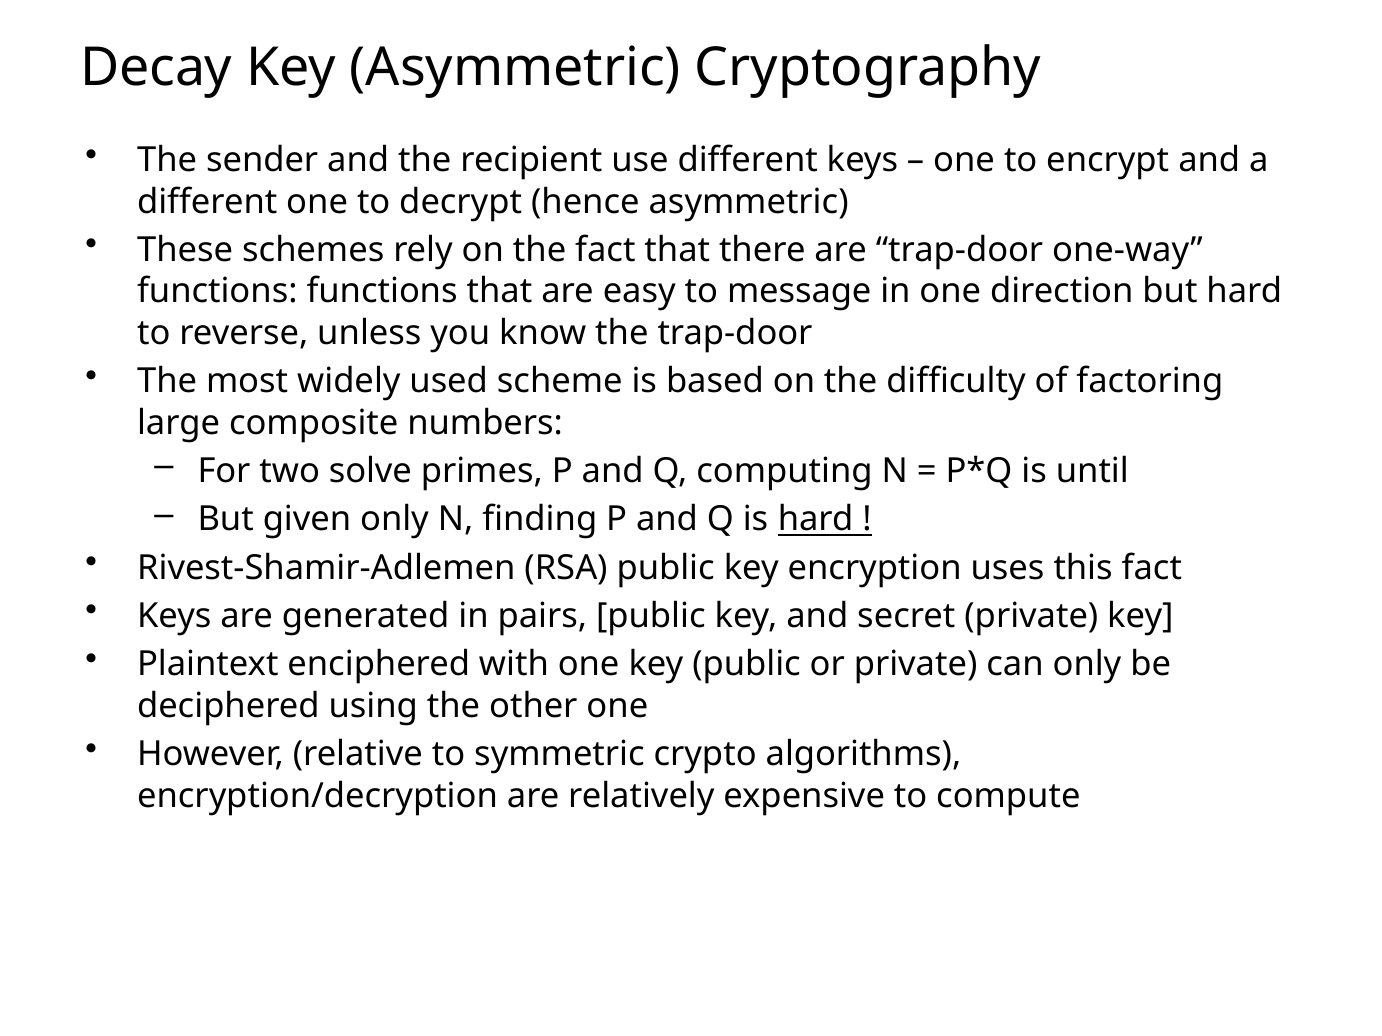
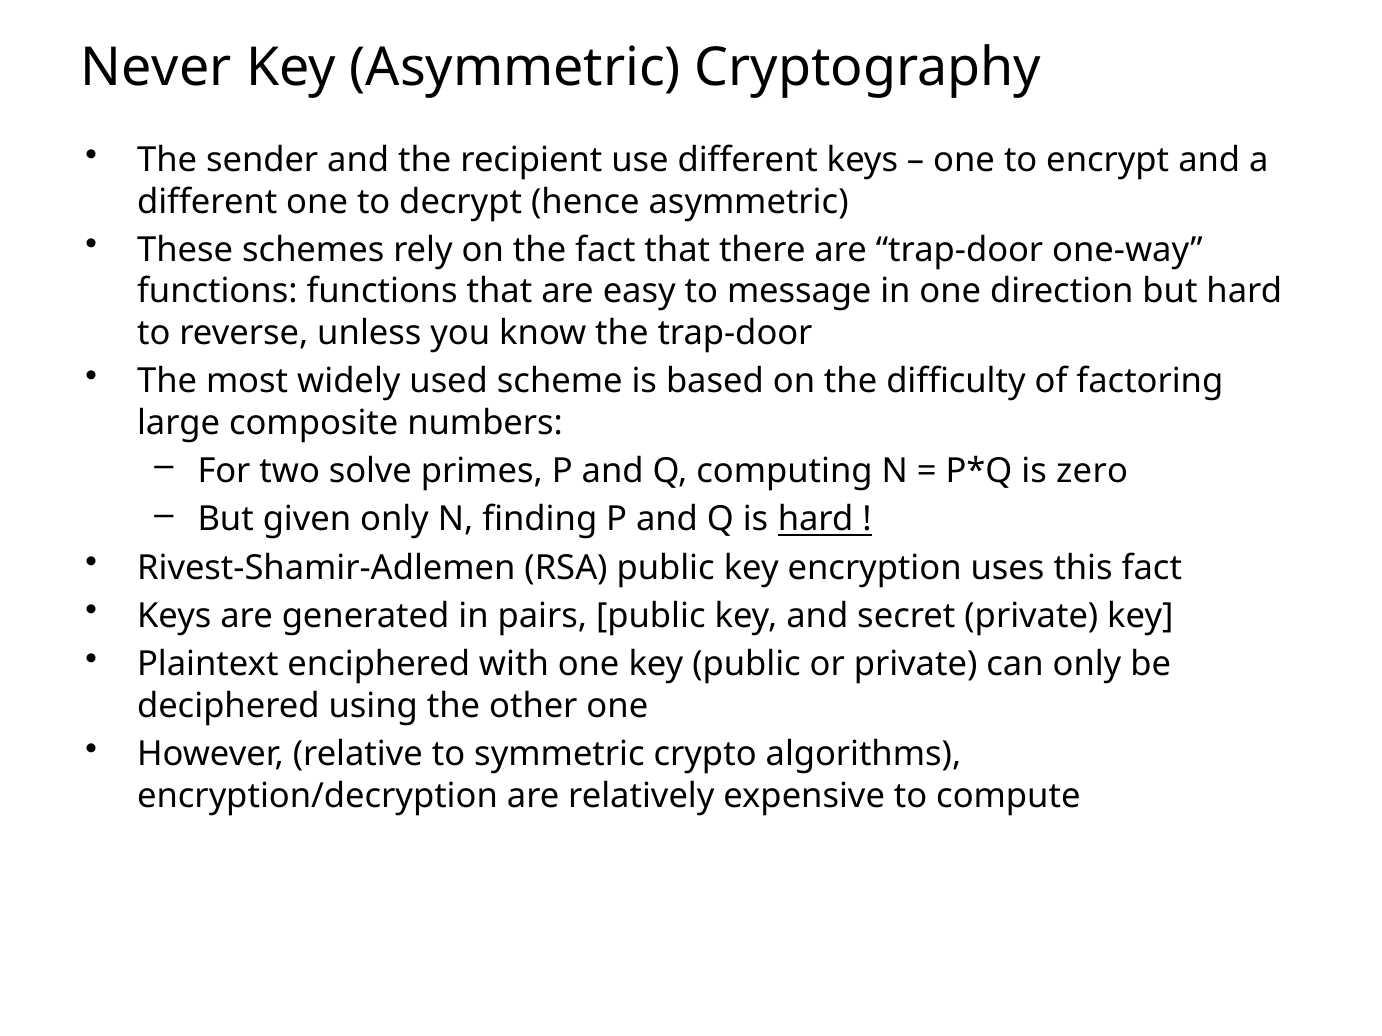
Decay: Decay -> Never
until: until -> zero
